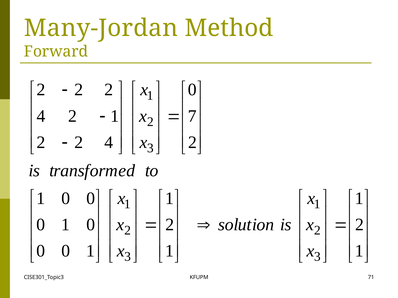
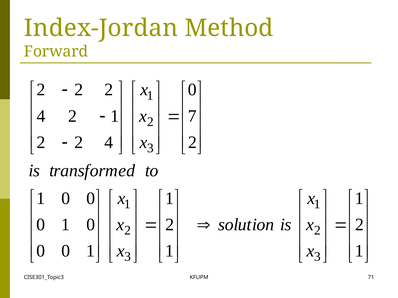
Many-Jordan: Many-Jordan -> Index-Jordan
